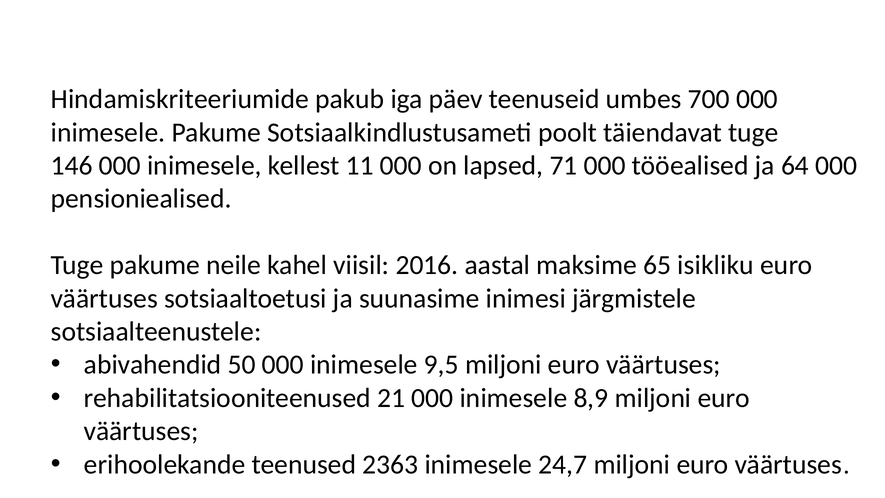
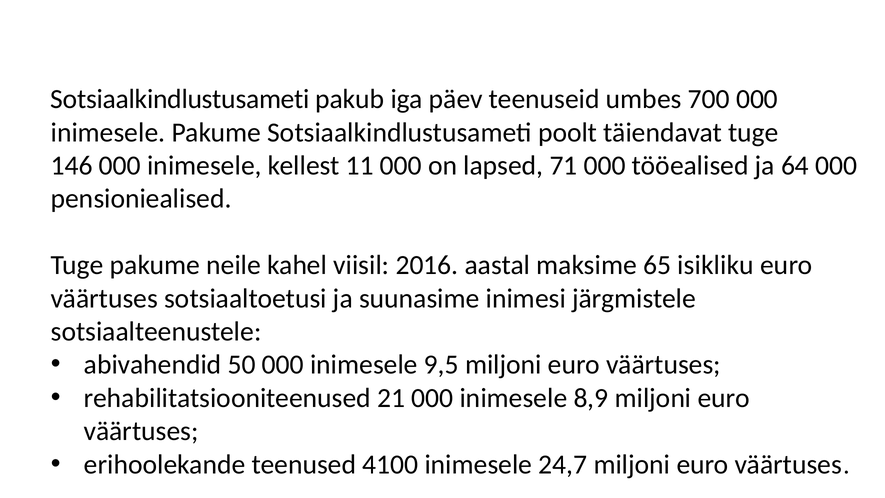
Hindamiskriteeriumide at (180, 99): Hindamiskriteeriumide -> Sotsiaalkindlustusameti
2363: 2363 -> 4100
